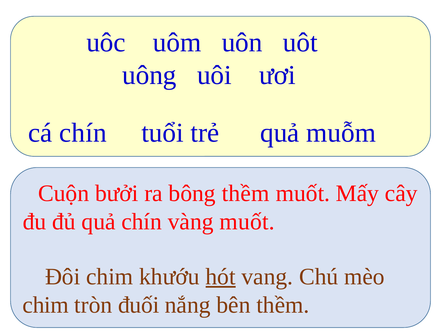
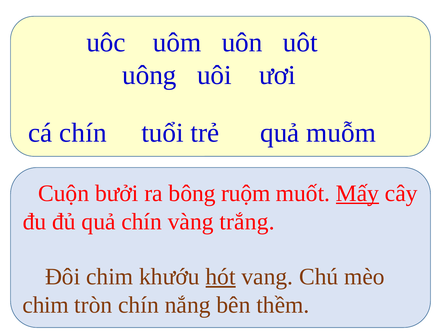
bông thềm: thềm -> ruộm
Mấy underline: none -> present
vàng muốt: muốt -> trắng
tròn đuối: đuối -> chín
